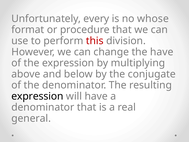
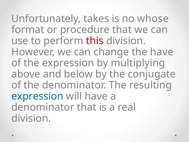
every: every -> takes
expression at (37, 96) colour: black -> blue
general at (31, 118): general -> division
